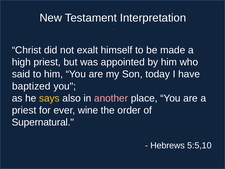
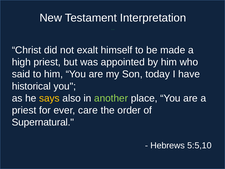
baptized: baptized -> historical
another colour: pink -> light green
wine: wine -> care
